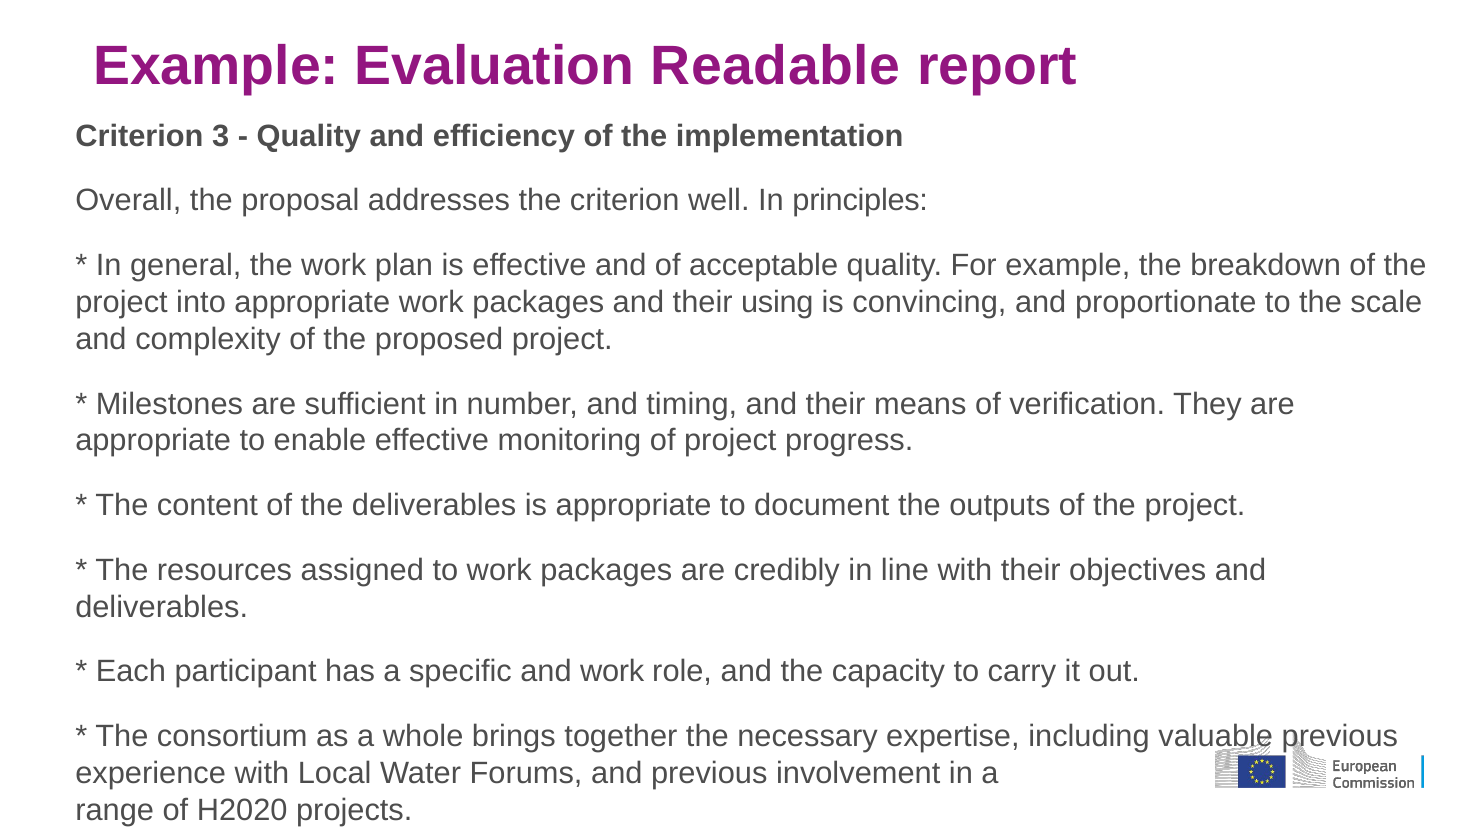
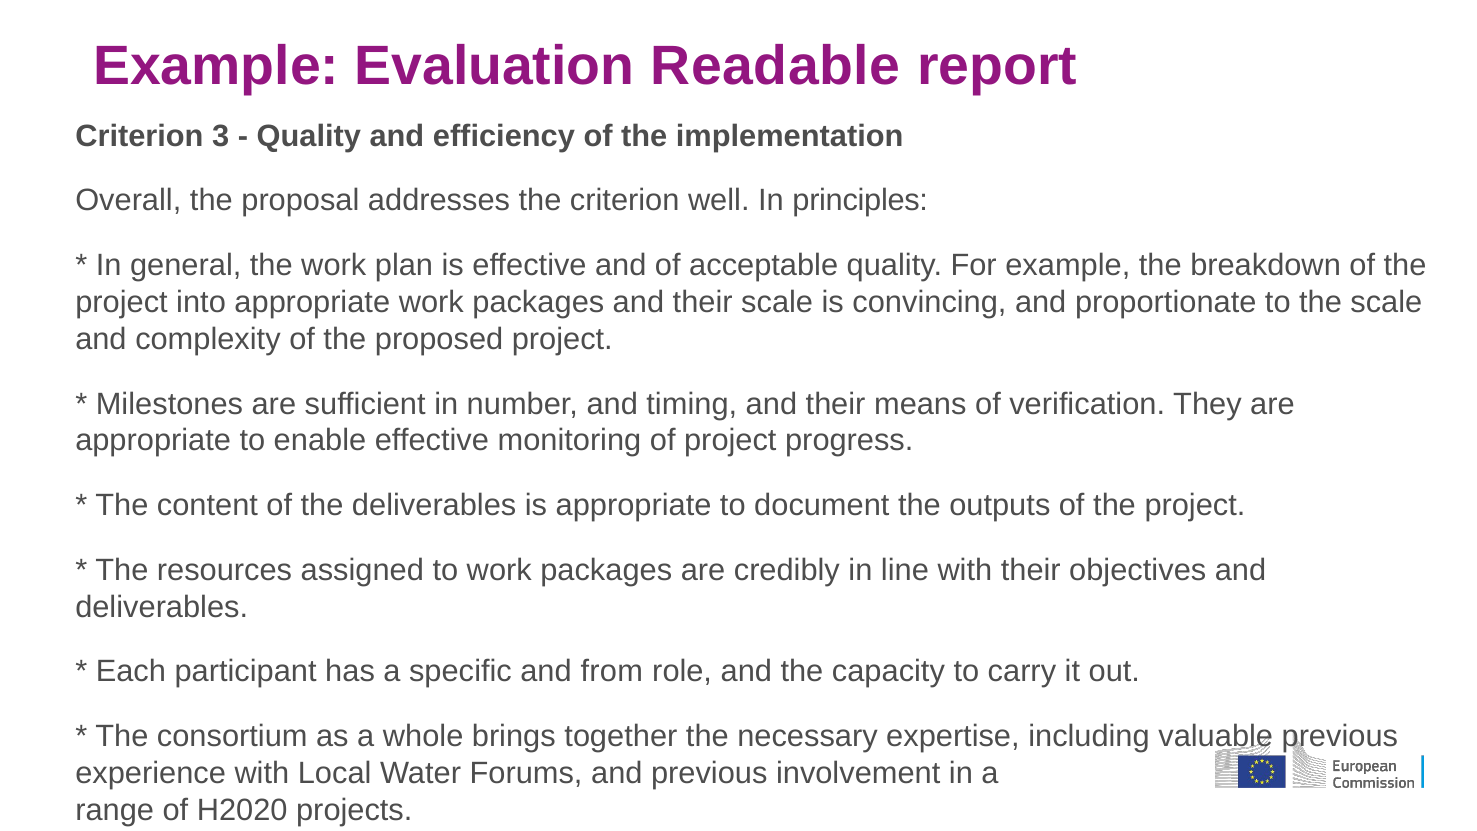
their using: using -> scale
and work: work -> from
